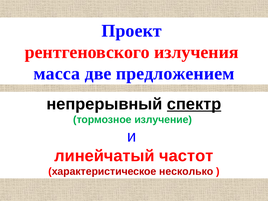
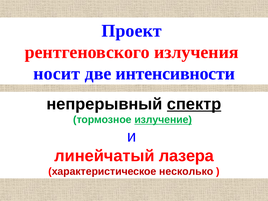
масса: масса -> носит
предложением: предложением -> интенсивности
излучение underline: none -> present
частот: частот -> лазера
